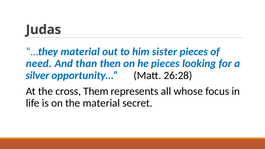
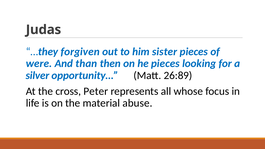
…they material: material -> forgiven
need: need -> were
26:28: 26:28 -> 26:89
Them: Them -> Peter
secret: secret -> abuse
